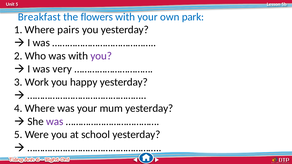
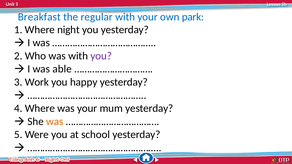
flowers: flowers -> regular
pairs: pairs -> night
very: very -> able
was at (55, 122) colour: purple -> orange
